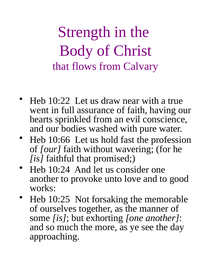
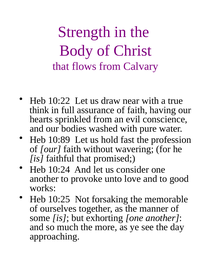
went: went -> think
10:66: 10:66 -> 10:89
